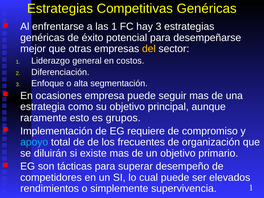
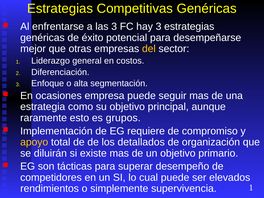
las 1: 1 -> 3
apoyo colour: light blue -> yellow
frecuentes: frecuentes -> detallados
